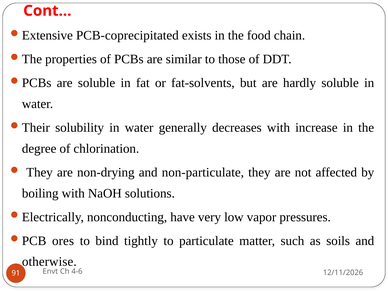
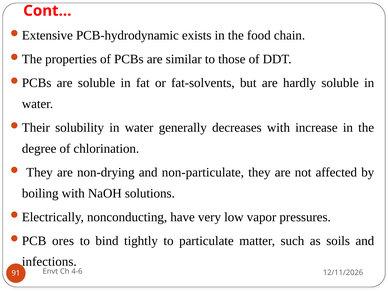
PCB-coprecipitated: PCB-coprecipitated -> PCB-hydrodynamic
otherwise: otherwise -> infections
